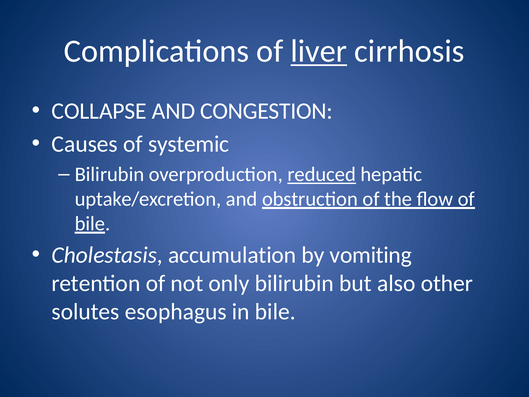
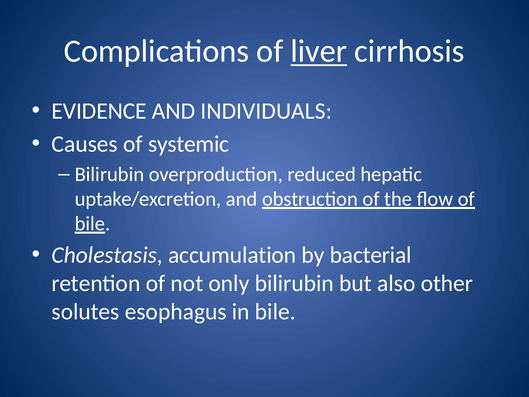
COLLAPSE: COLLAPSE -> EVIDENCE
CONGESTION: CONGESTION -> INDIVIDUALS
reduced underline: present -> none
vomiting: vomiting -> bacterial
